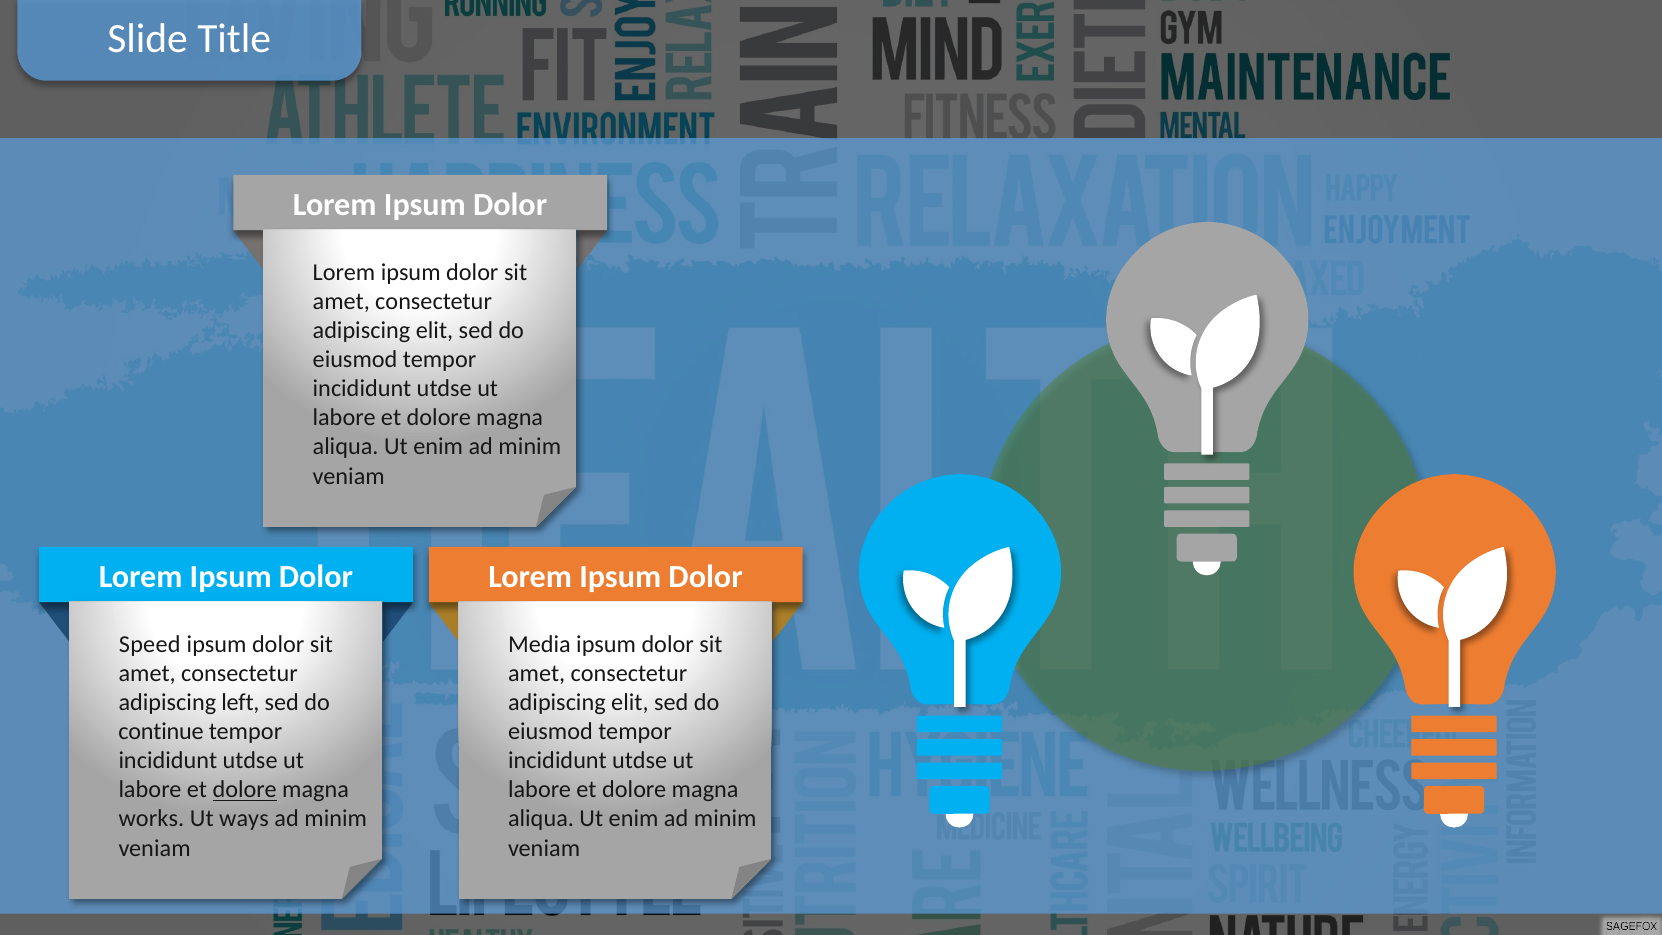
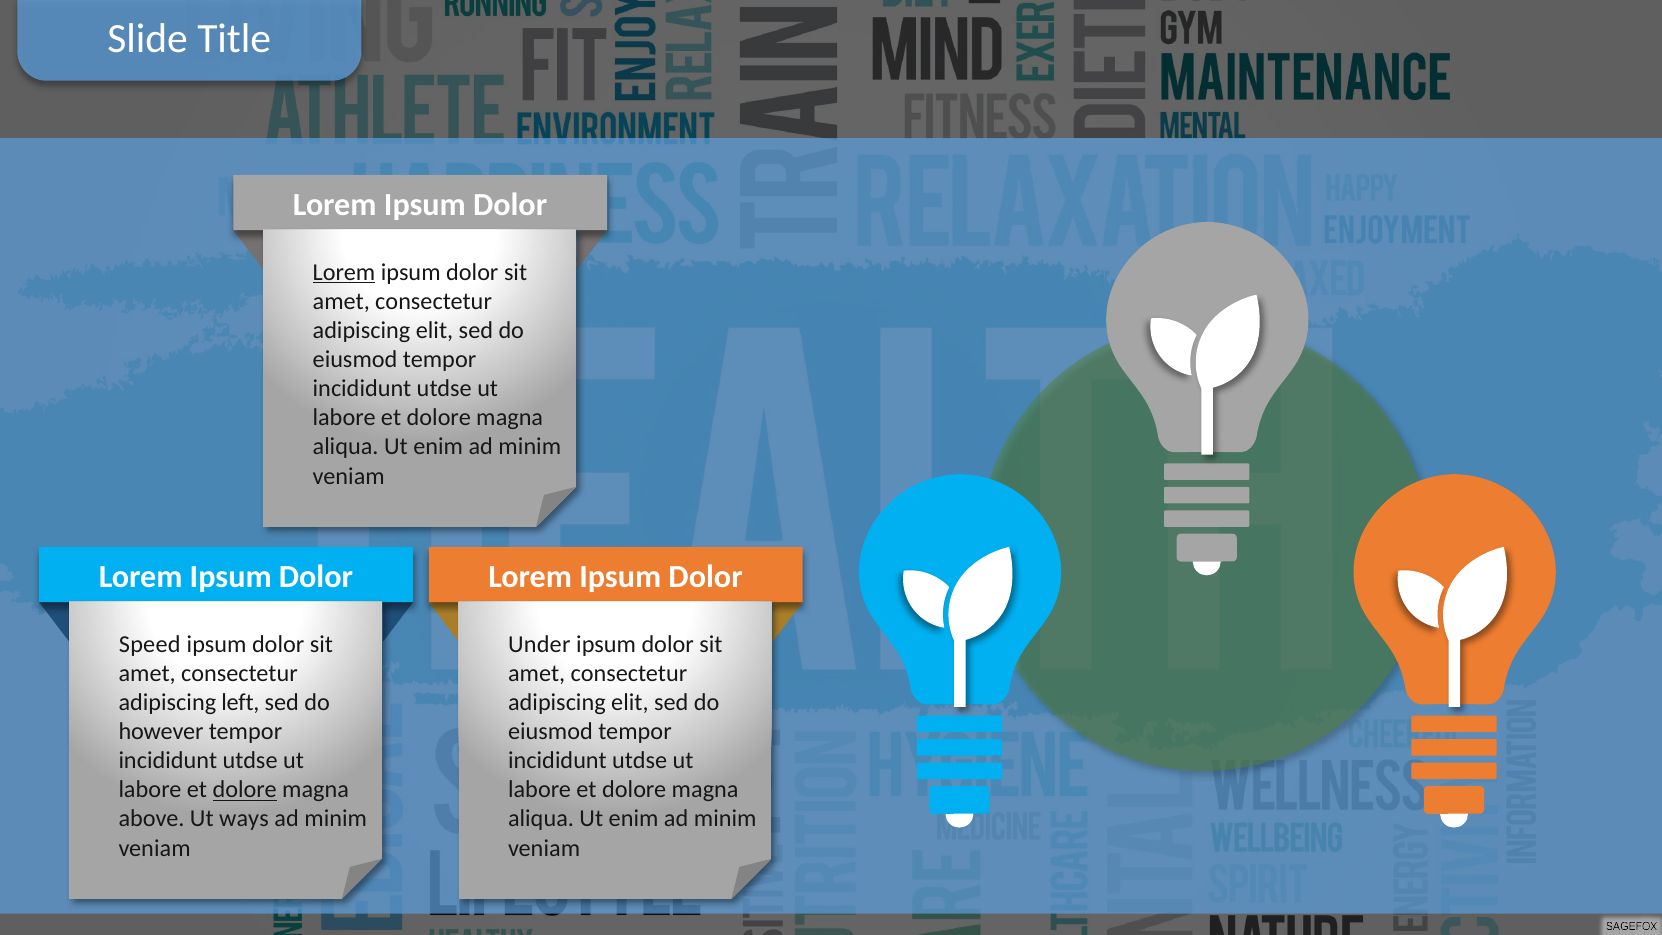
Lorem at (344, 272) underline: none -> present
Media: Media -> Under
continue: continue -> however
works: works -> above
